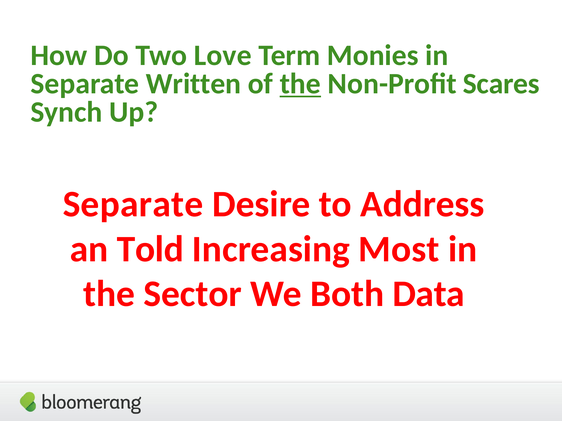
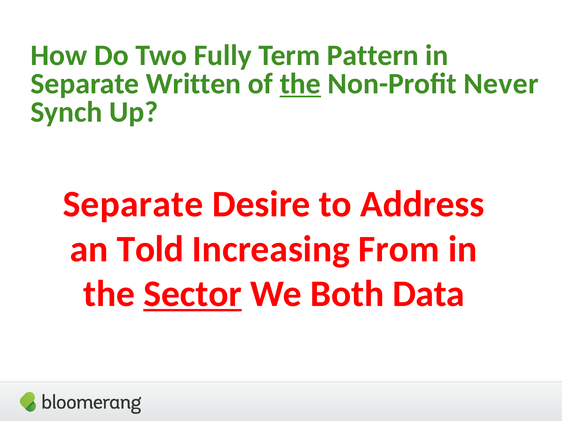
Love: Love -> Fully
Monies: Monies -> Pattern
Scares: Scares -> Never
Most: Most -> From
Sector underline: none -> present
